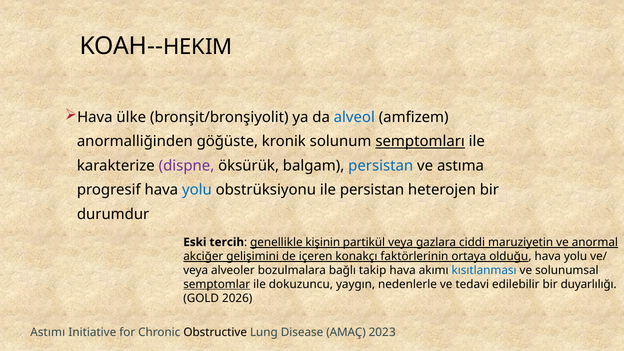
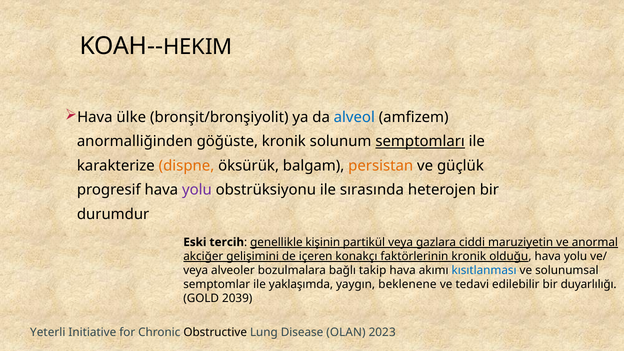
dispne colour: purple -> orange
persistan at (381, 166) colour: blue -> orange
astıma: astıma -> güçlük
yolu at (197, 190) colour: blue -> purple
ile persistan: persistan -> sırasında
faktörlerinin ortaya: ortaya -> kronik
semptomlar underline: present -> none
dokuzuncu: dokuzuncu -> yaklaşımda
nedenlerle: nedenlerle -> beklenene
2026: 2026 -> 2039
Astımı: Astımı -> Yeterli
AMAÇ: AMAÇ -> OLAN
